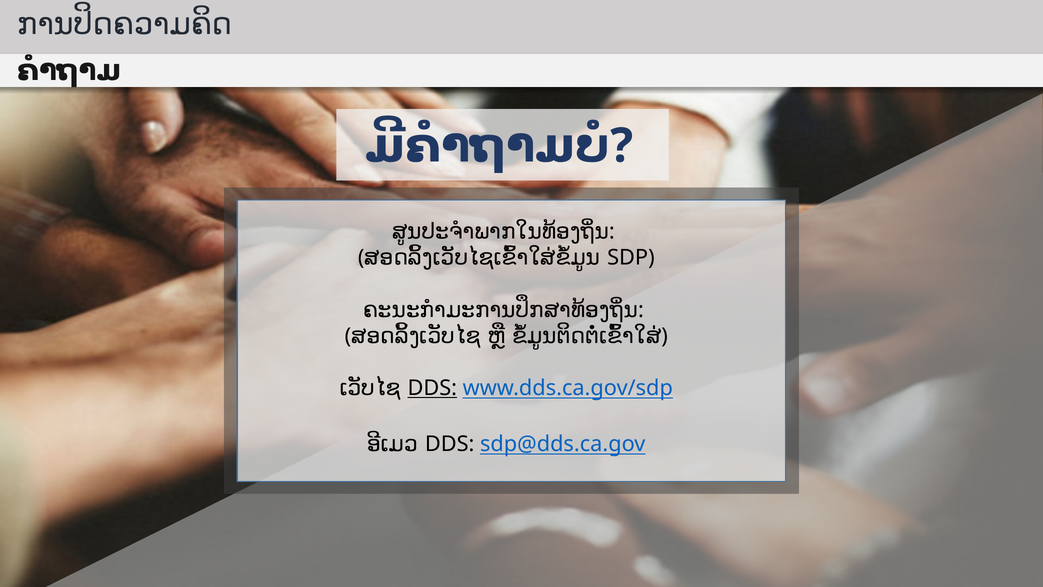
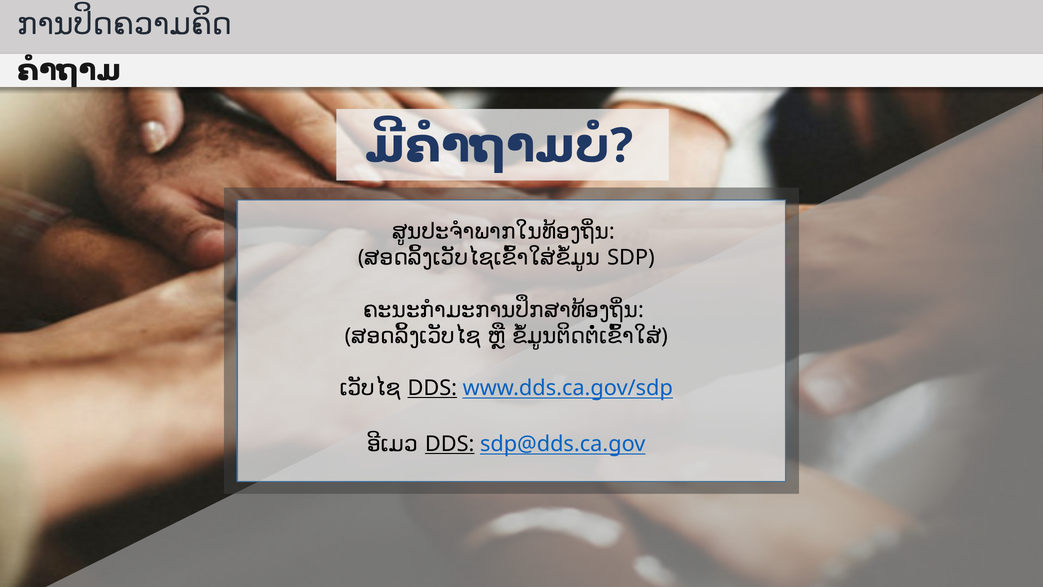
DDS at (450, 444) underline: none -> present
